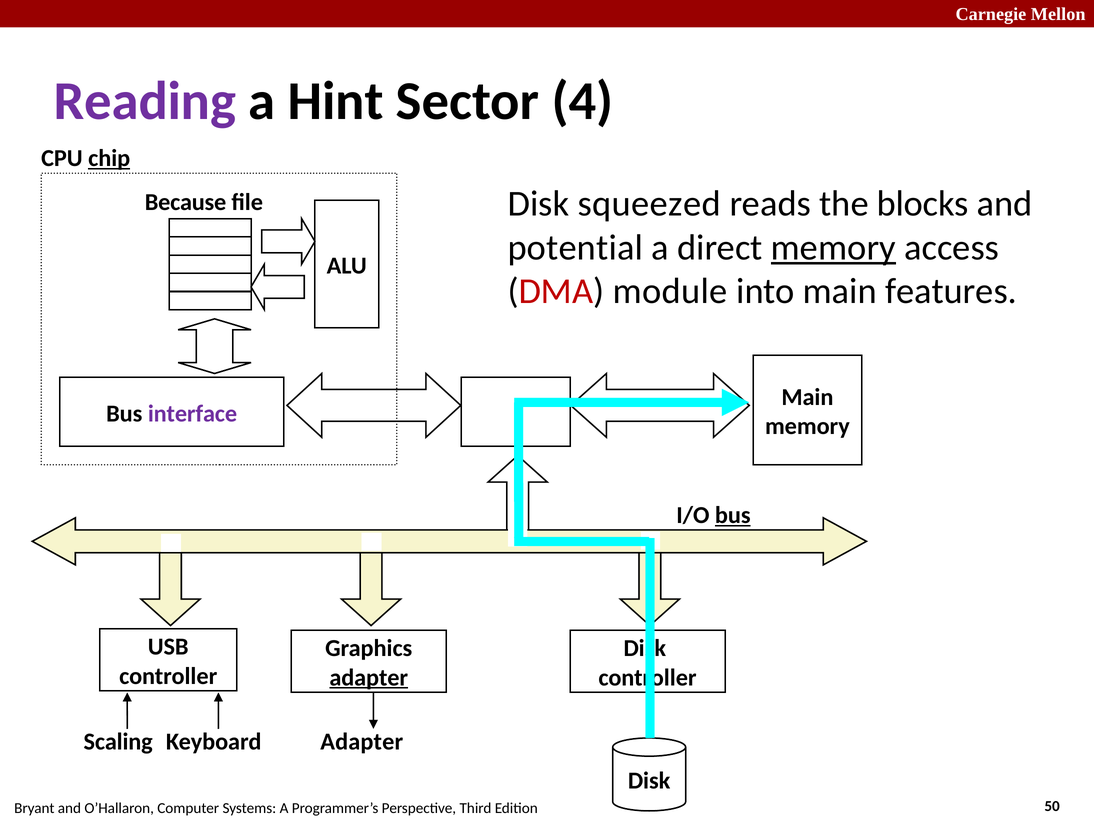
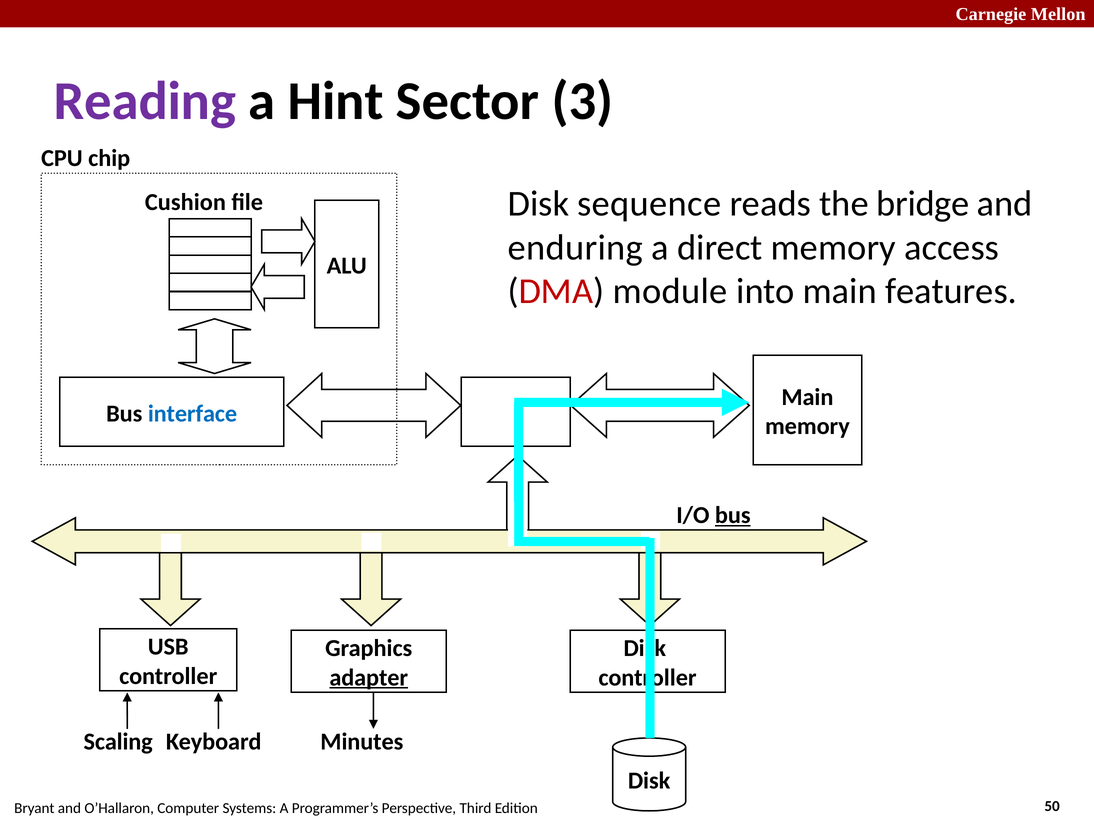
4: 4 -> 3
chip underline: present -> none
squeezed: squeezed -> sequence
blocks: blocks -> bridge
Because: Because -> Cushion
potential: potential -> enduring
memory at (833, 248) underline: present -> none
interface colour: purple -> blue
Keyboard Adapter: Adapter -> Minutes
